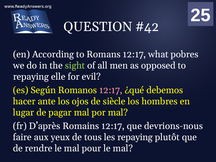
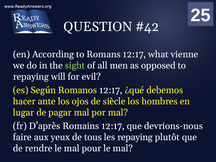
pobres: pobres -> vienne
elle: elle -> will
12:17 at (111, 90) colour: pink -> white
